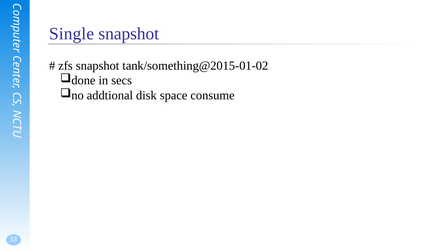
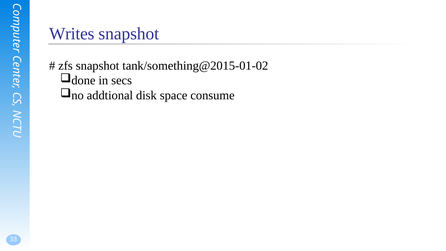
Single: Single -> Writes
